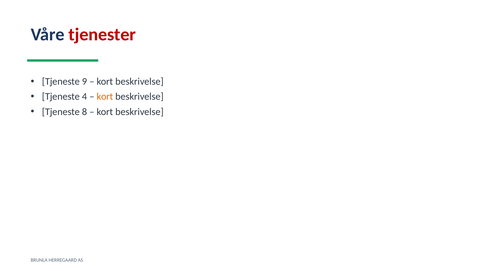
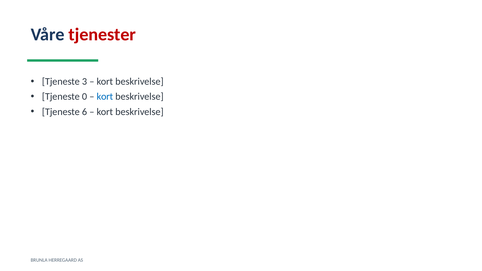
9: 9 -> 3
4: 4 -> 0
kort at (105, 97) colour: orange -> blue
8: 8 -> 6
